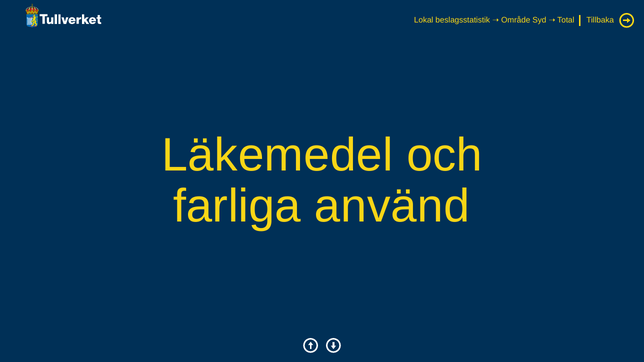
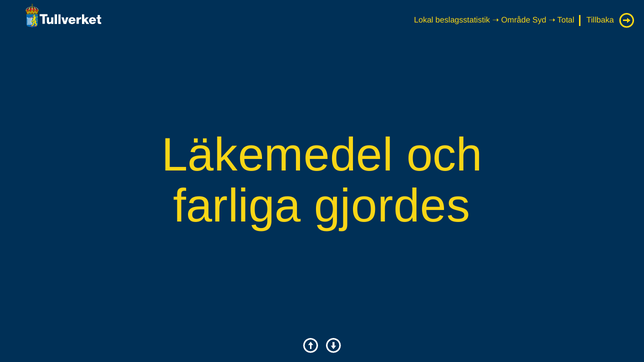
använd: använd -> gjordes
